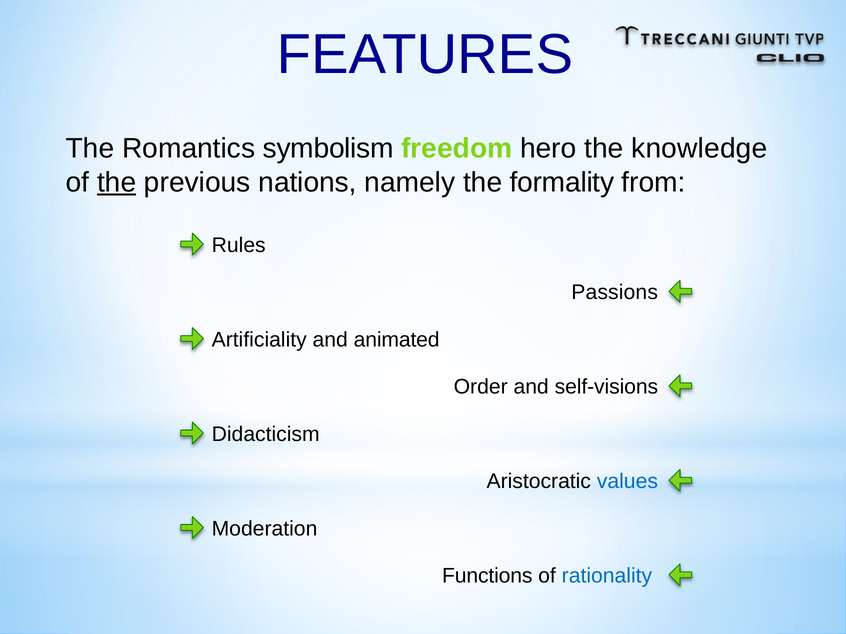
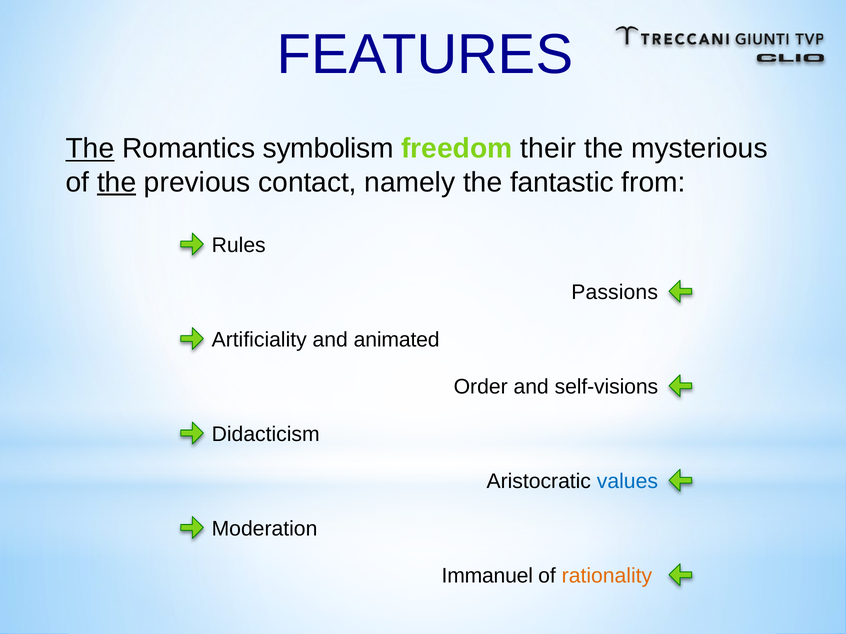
The at (90, 149) underline: none -> present
hero: hero -> their
knowledge: knowledge -> mysterious
nations: nations -> contact
formality: formality -> fantastic
Functions: Functions -> Immanuel
rationality colour: blue -> orange
